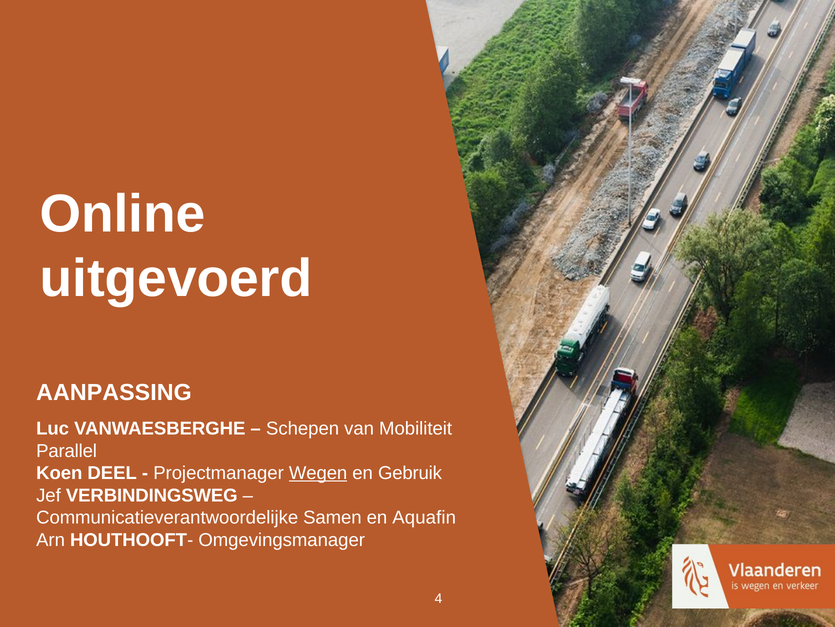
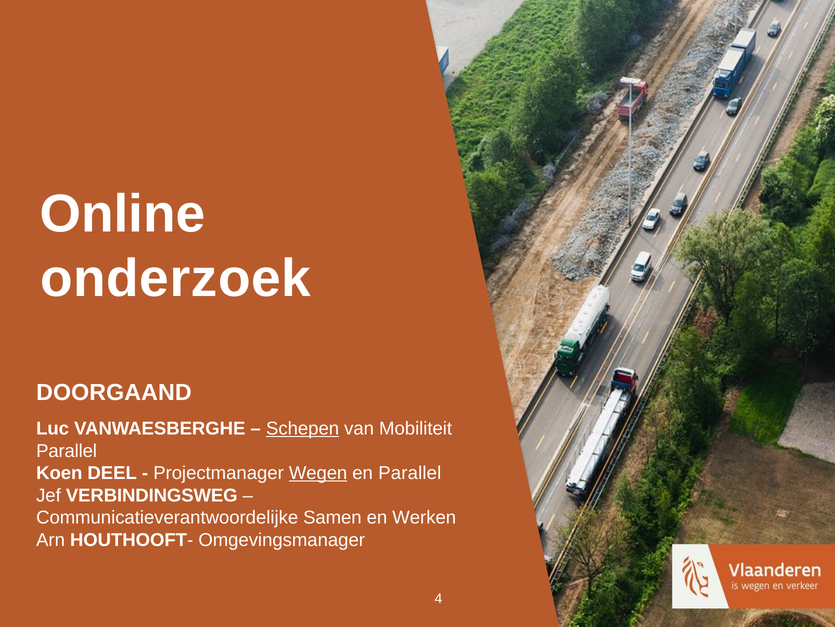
uitgevoerd: uitgevoerd -> onderzoek
AANPASSING: AANPASSING -> DOORGAAND
Schepen underline: none -> present
en Gebruik: Gebruik -> Parallel
Aquafin: Aquafin -> Werken
